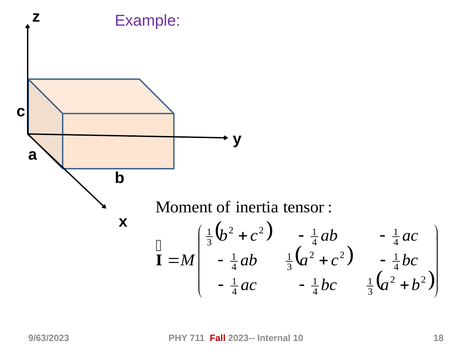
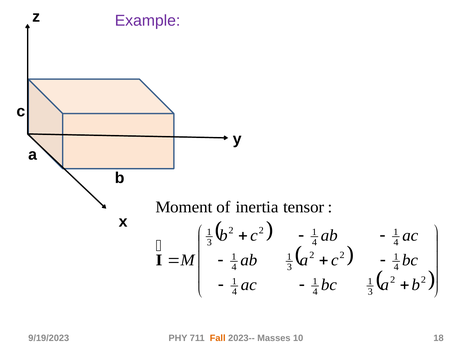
9/63/2023: 9/63/2023 -> 9/19/2023
Fall colour: red -> orange
Internal: Internal -> Masses
